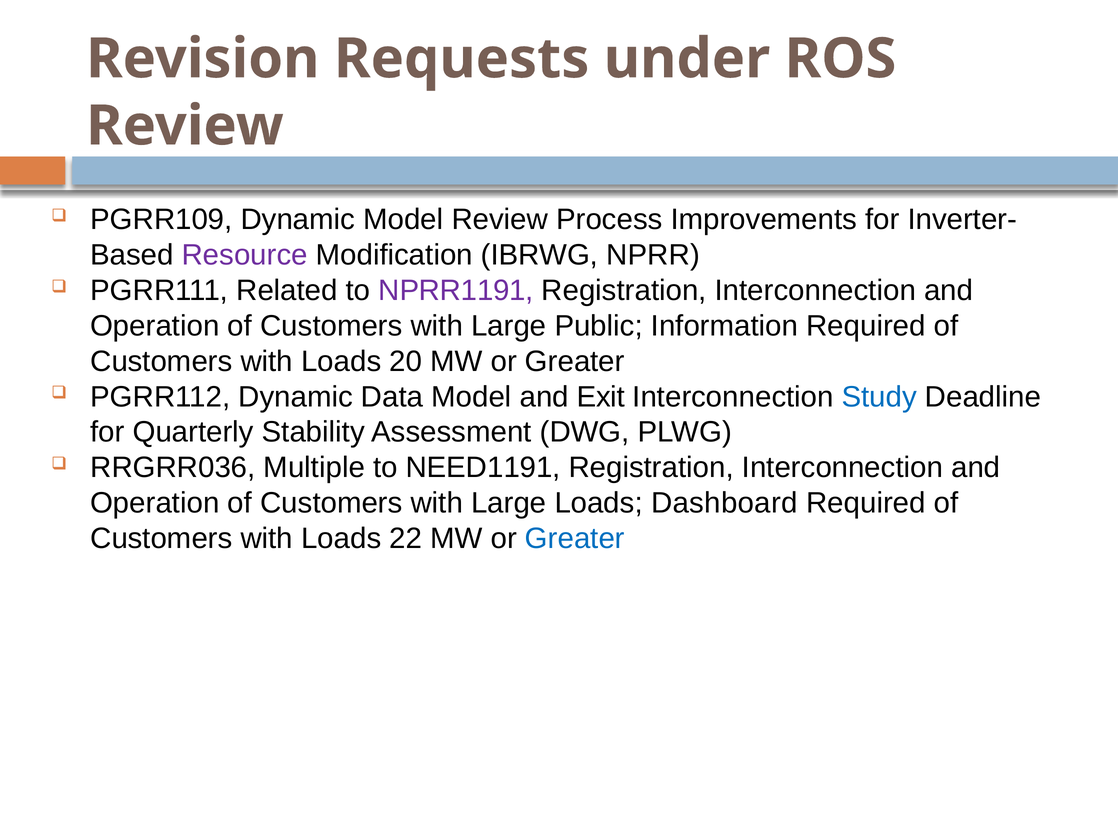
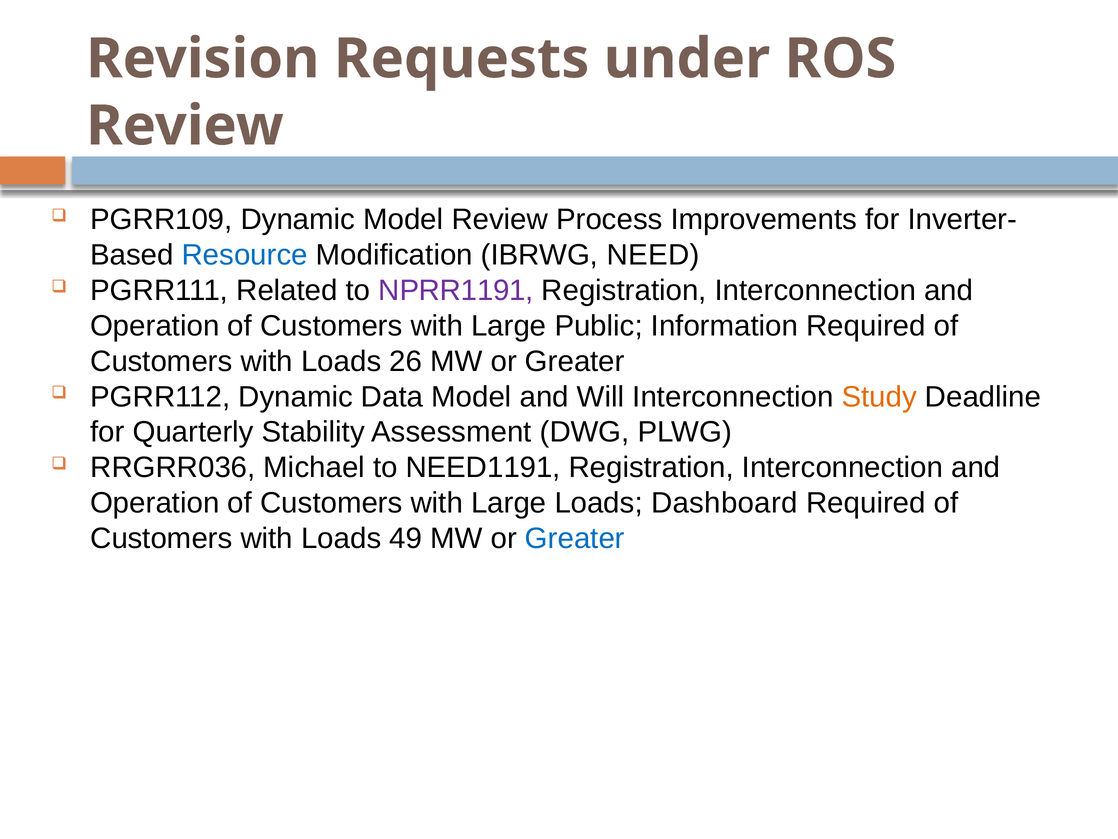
Resource colour: purple -> blue
NPRR: NPRR -> NEED
20: 20 -> 26
Exit: Exit -> Will
Study colour: blue -> orange
Multiple: Multiple -> Michael
22: 22 -> 49
